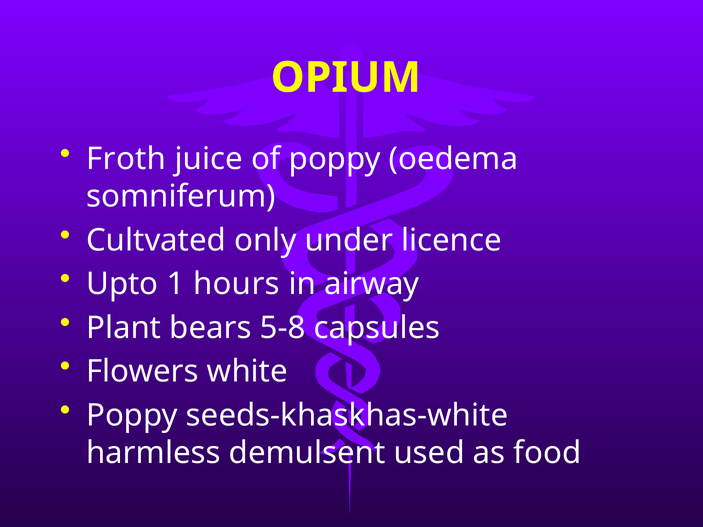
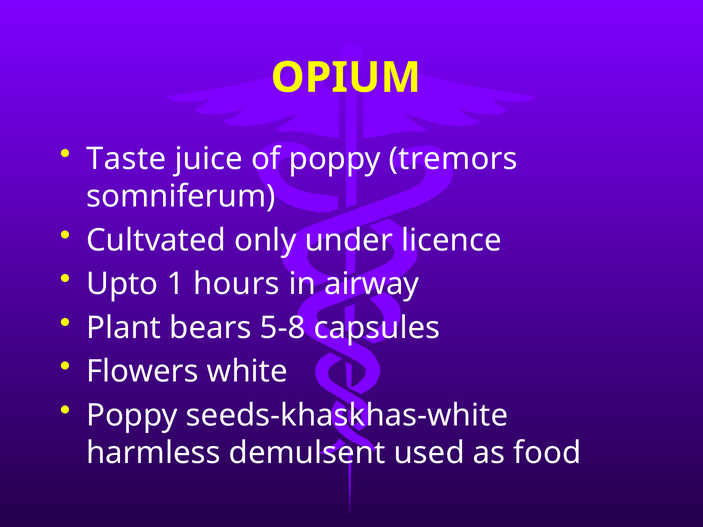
Froth: Froth -> Taste
oedema: oedema -> tremors
